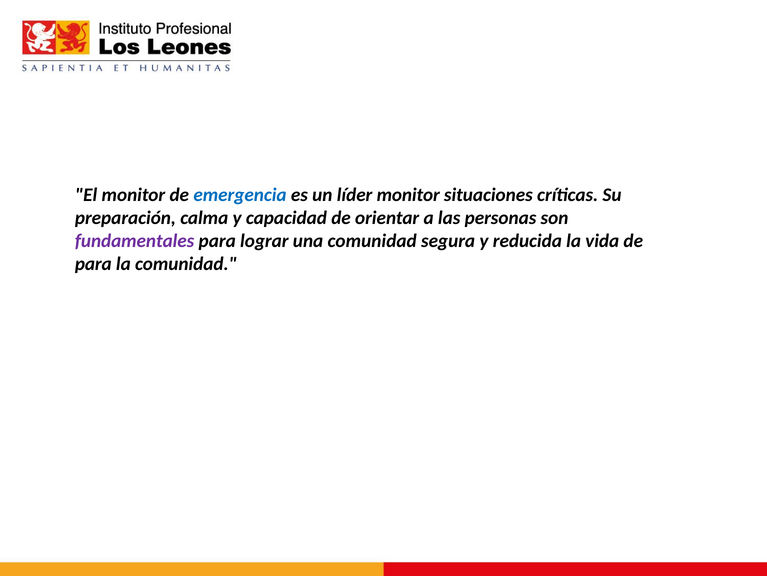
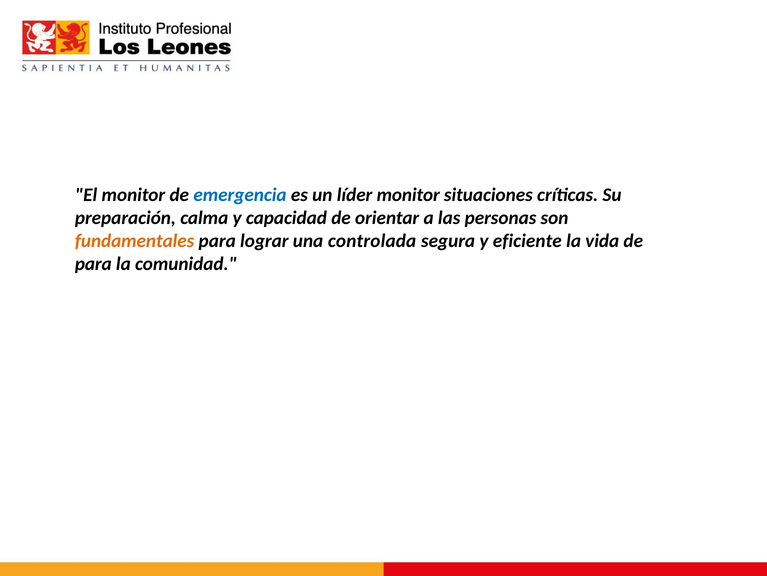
fundamentales colour: purple -> orange
una comunidad: comunidad -> controlada
reducida: reducida -> eficiente
